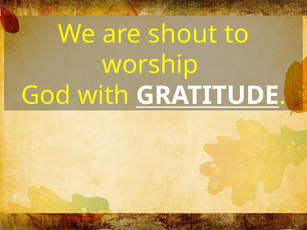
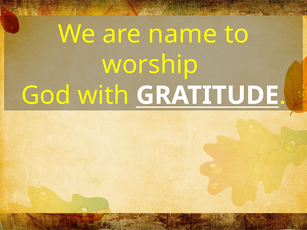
shout: shout -> name
